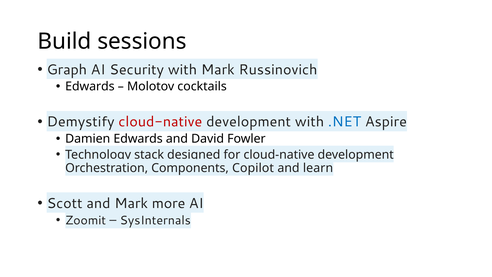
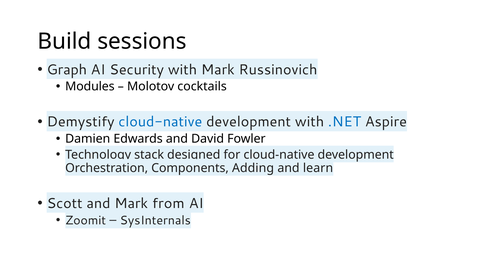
Edwards at (90, 87): Edwards -> Modules
cloud-native at (160, 122) colour: red -> blue
Copilot: Copilot -> Adding
more: more -> from
